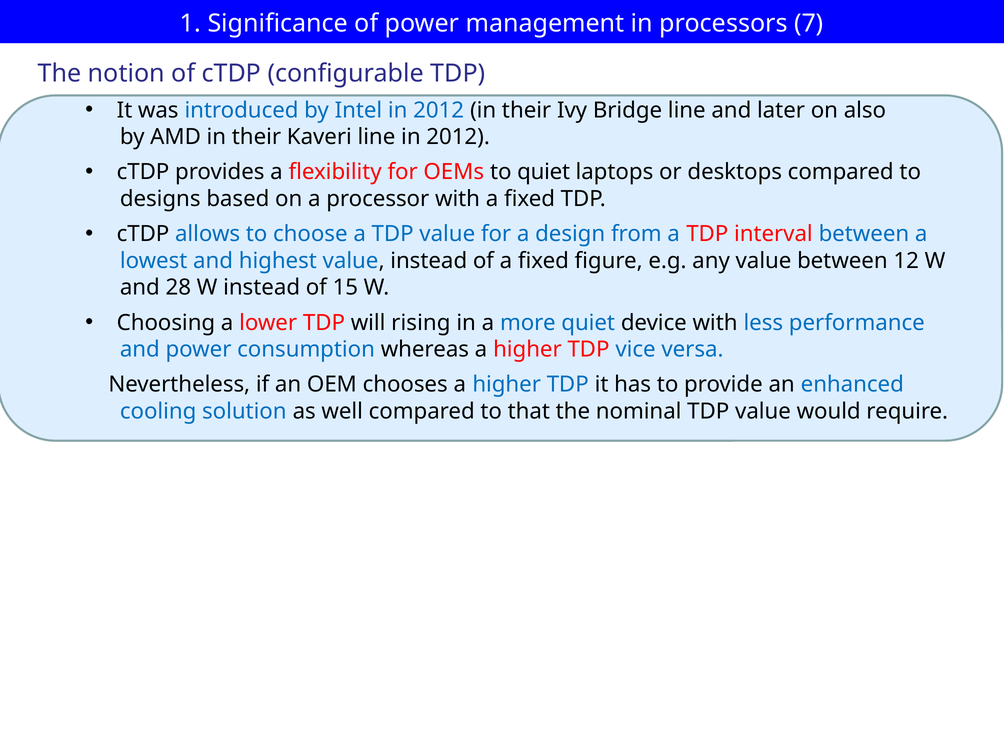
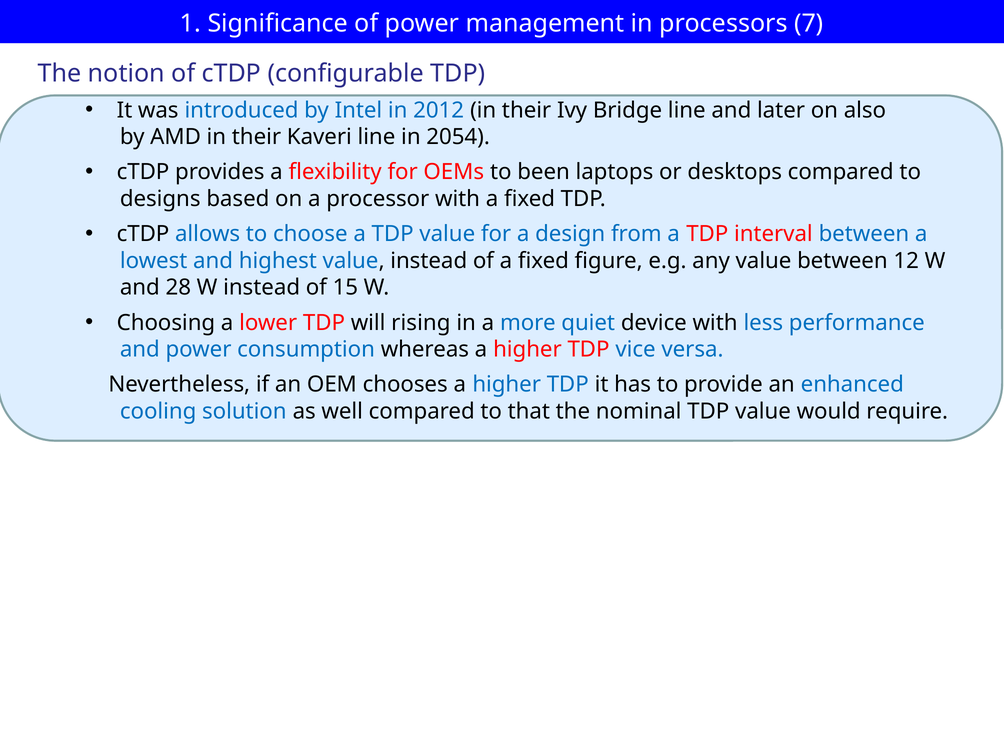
line in 2012: 2012 -> 2054
to quiet: quiet -> been
